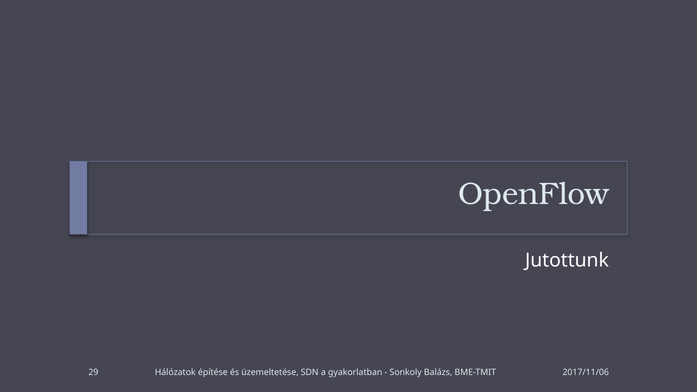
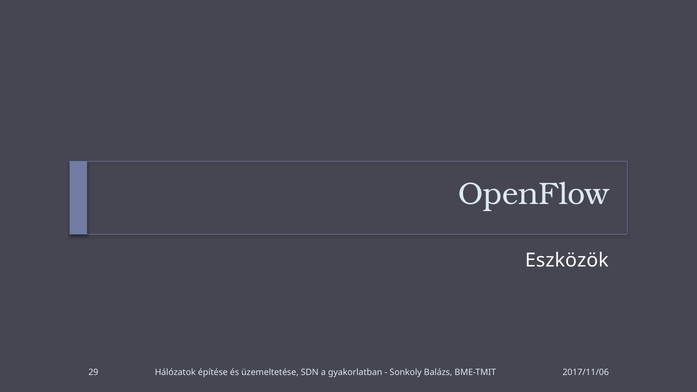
Jutottunk: Jutottunk -> Eszközök
